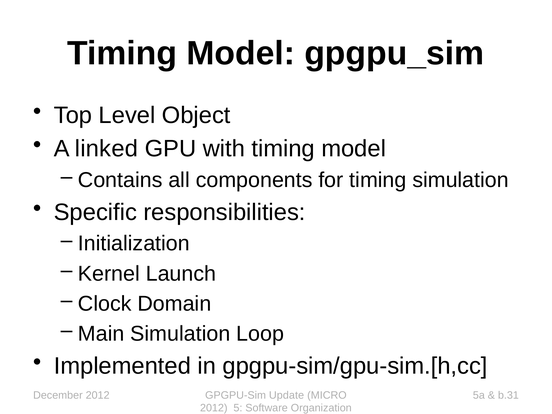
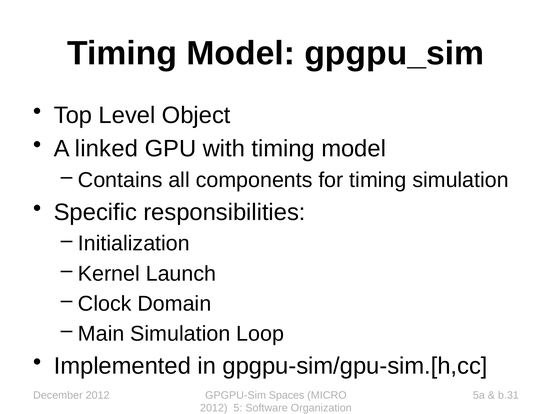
Update: Update -> Spaces
